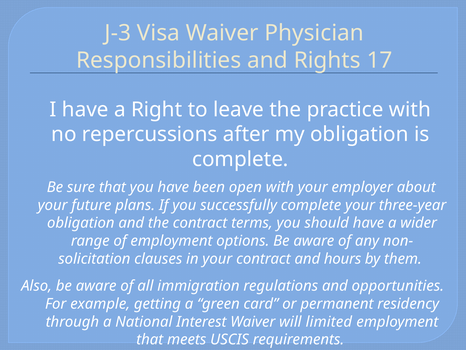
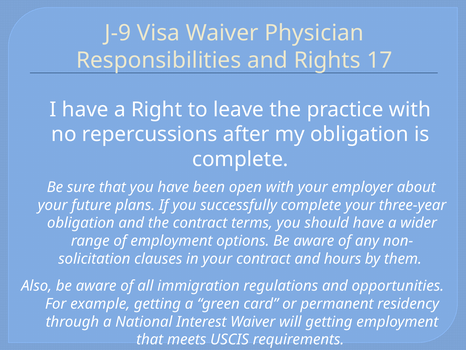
J-3: J-3 -> J-9
will limited: limited -> getting
